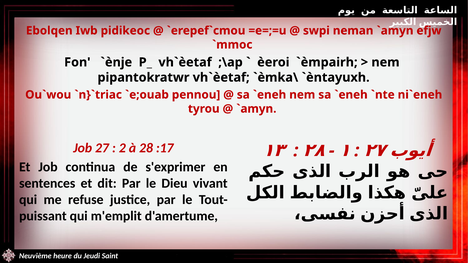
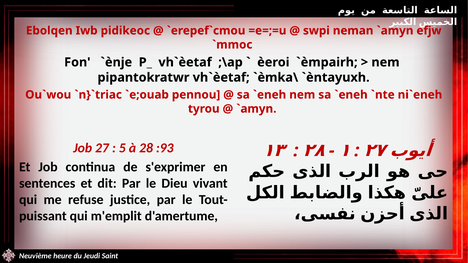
2: 2 -> 5
:17: :17 -> :93
